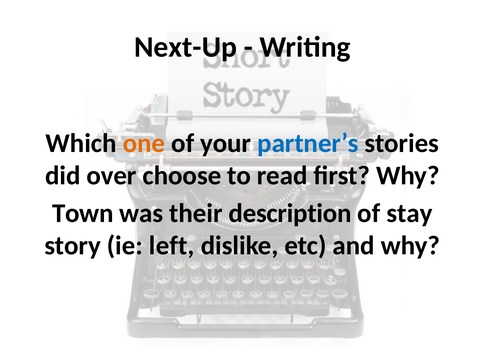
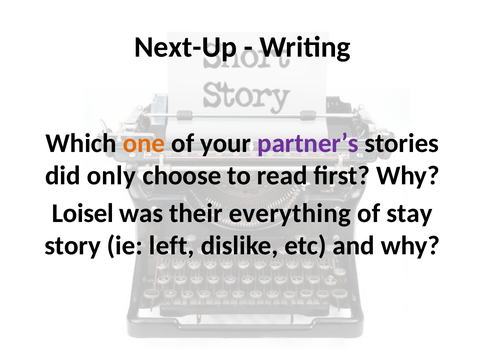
partner’s colour: blue -> purple
over: over -> only
Town: Town -> Loisel
description: description -> everything
